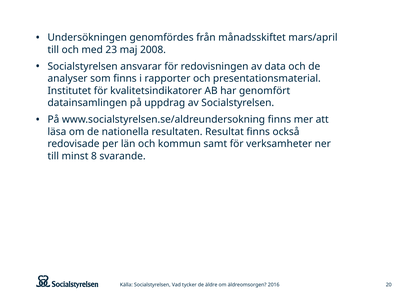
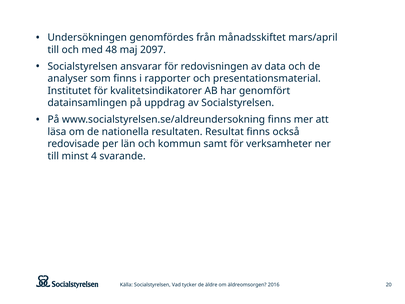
23: 23 -> 48
2008: 2008 -> 2097
8: 8 -> 4
